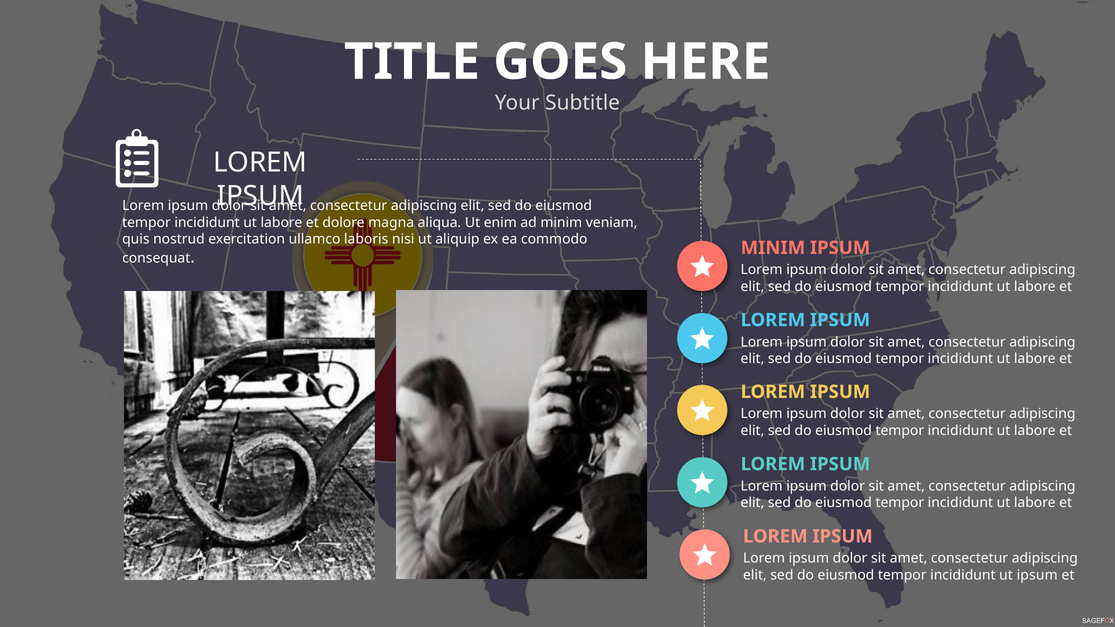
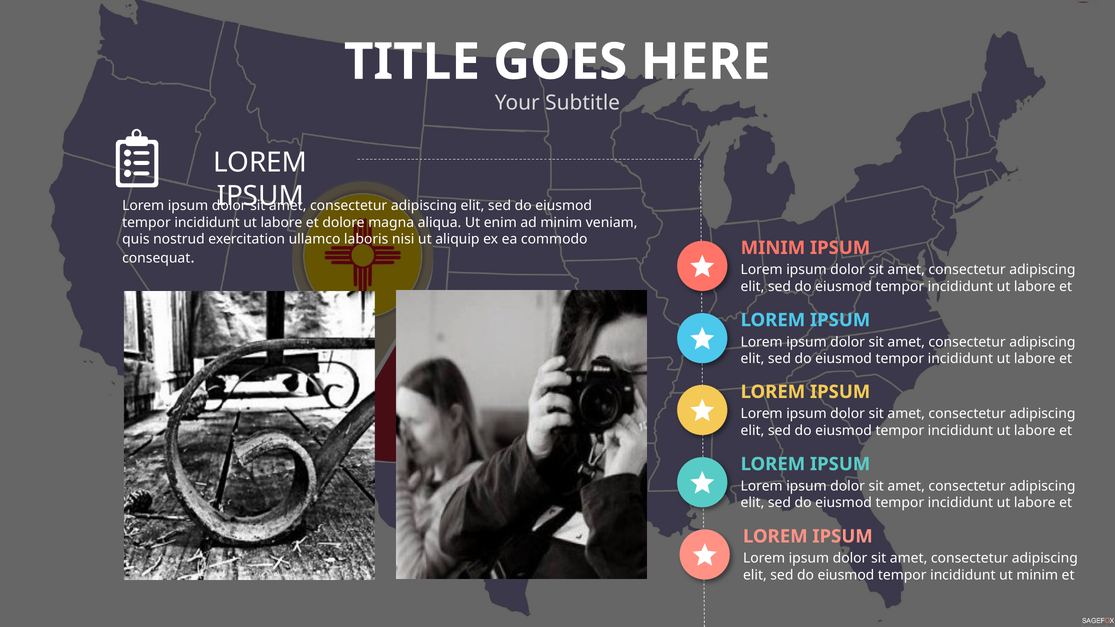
ut ipsum: ipsum -> minim
